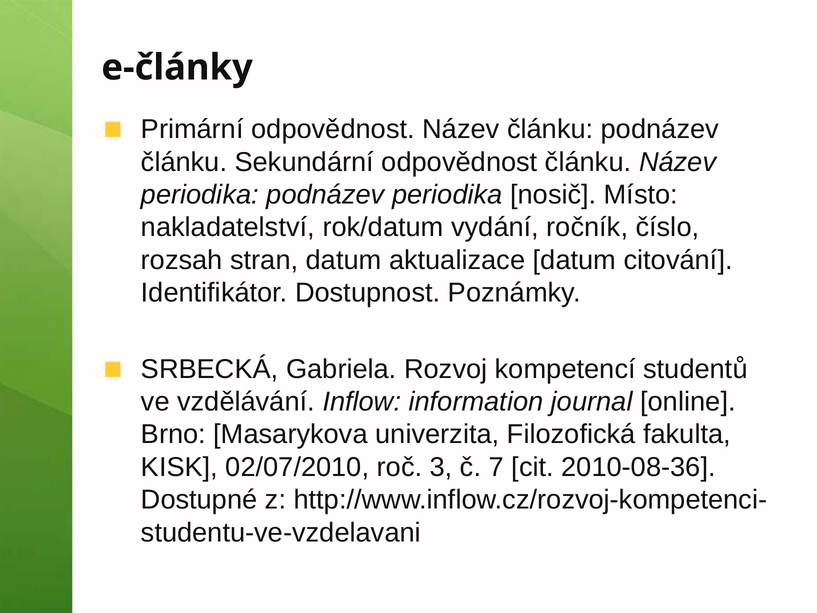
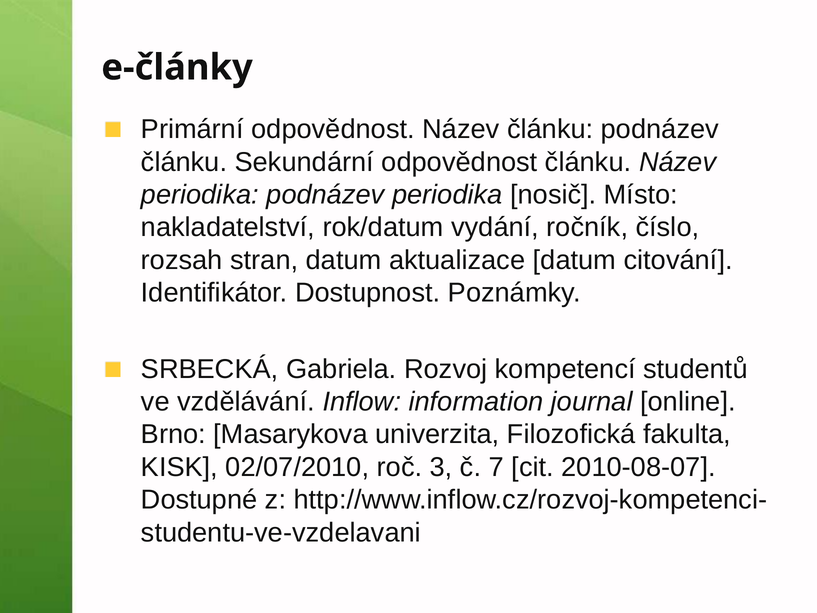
2010-08-36: 2010-08-36 -> 2010-08-07
